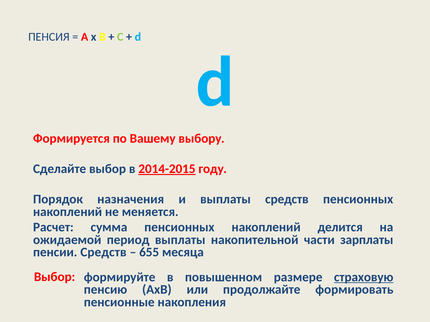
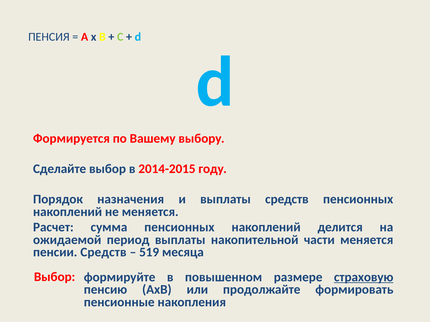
2014-2015 underline: present -> none
части зарплаты: зарплаты -> меняется
655: 655 -> 519
